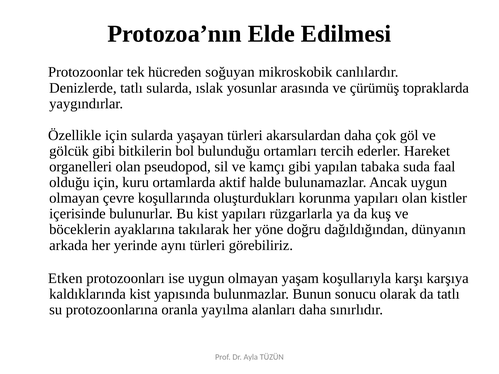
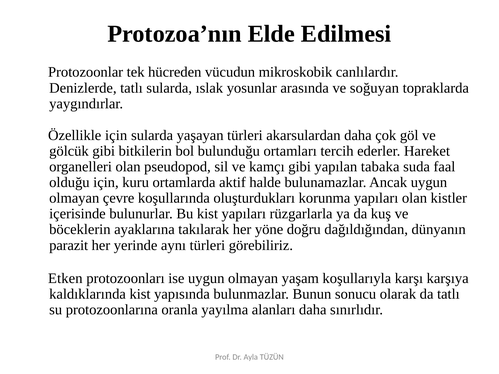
soğuyan: soğuyan -> vücudun
çürümüş: çürümüş -> soğuyan
arkada: arkada -> parazit
